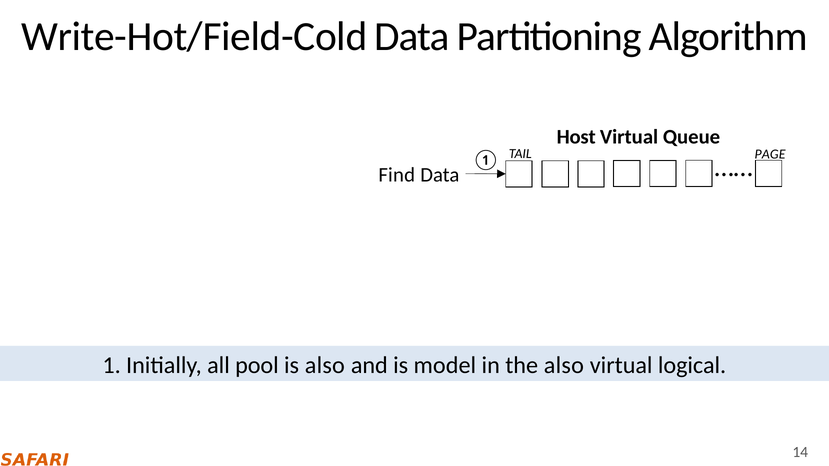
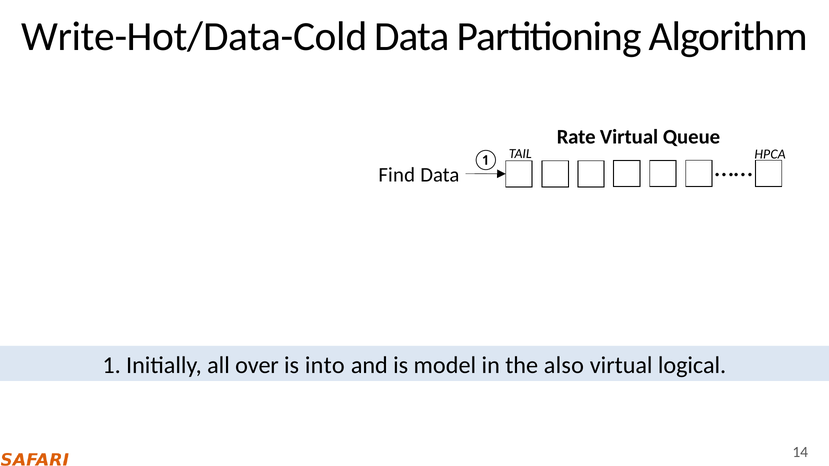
Write-Hot/Field-Cold: Write-Hot/Field-Cold -> Write-Hot/Data-Cold
Host: Host -> Rate
PAGE: PAGE -> HPCA
pool: pool -> over
is also: also -> into
